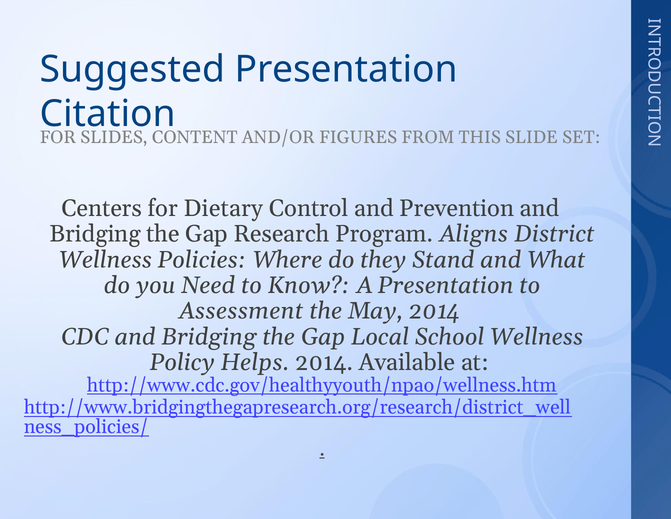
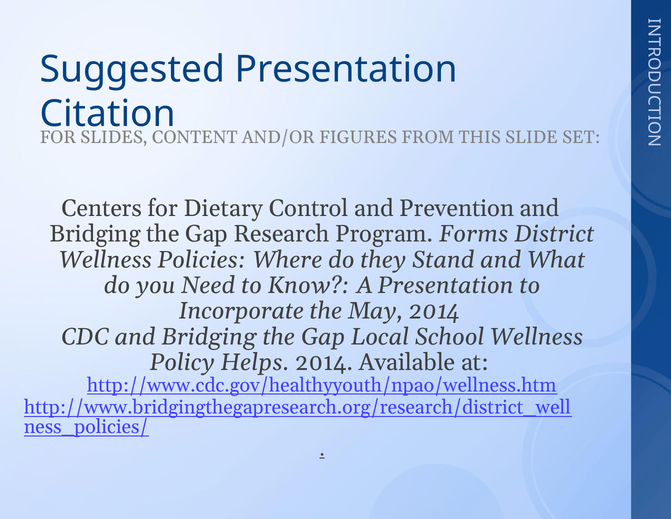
Aligns: Aligns -> Forms
Assessment: Assessment -> Incorporate
